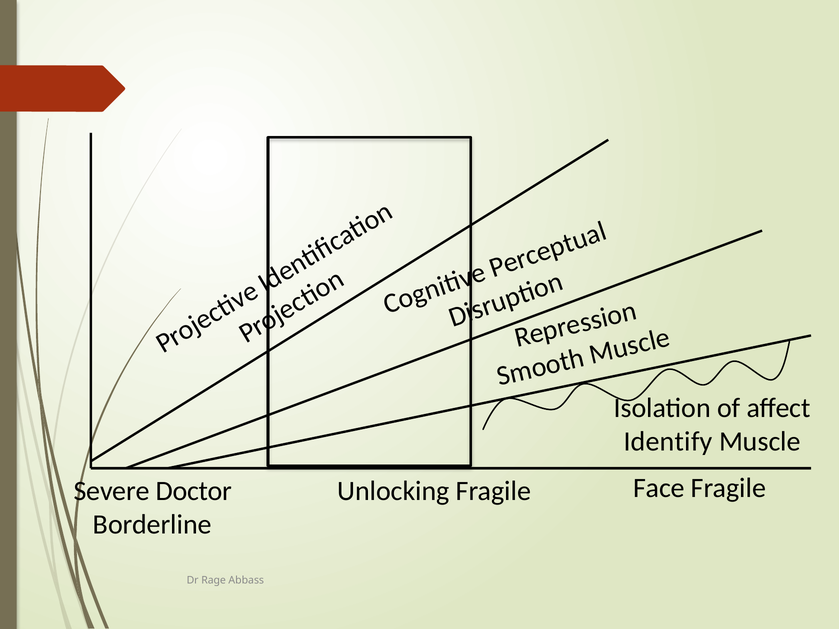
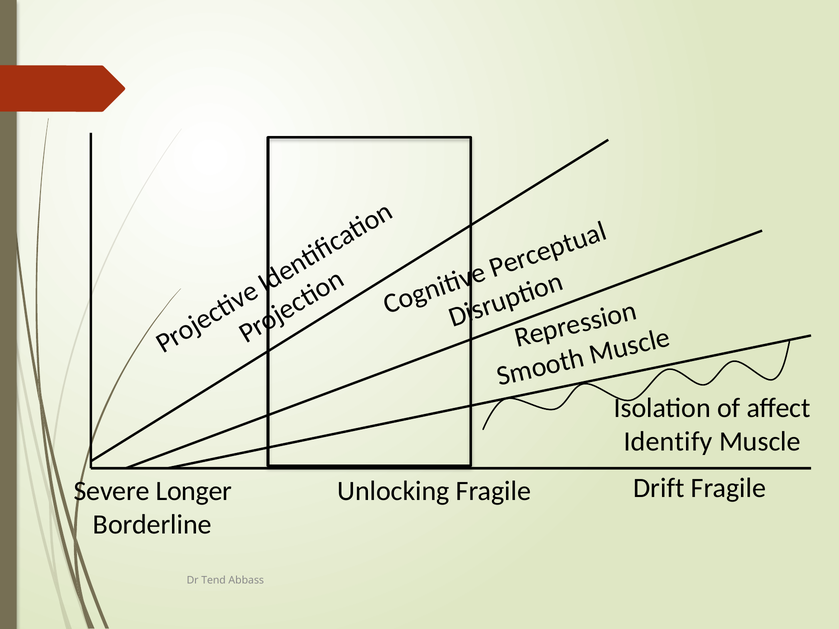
Face: Face -> Drift
Doctor: Doctor -> Longer
Rage: Rage -> Tend
